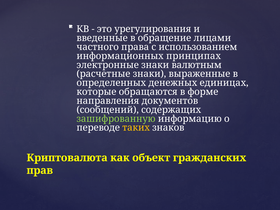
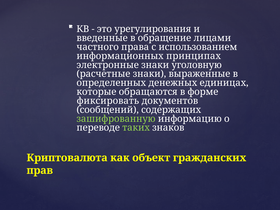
валютным: валютным -> уголовную
направления: направления -> фиксировать
таких colour: yellow -> light green
